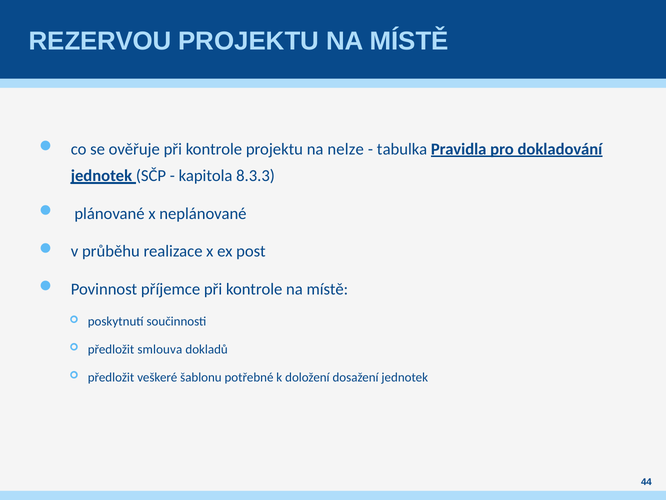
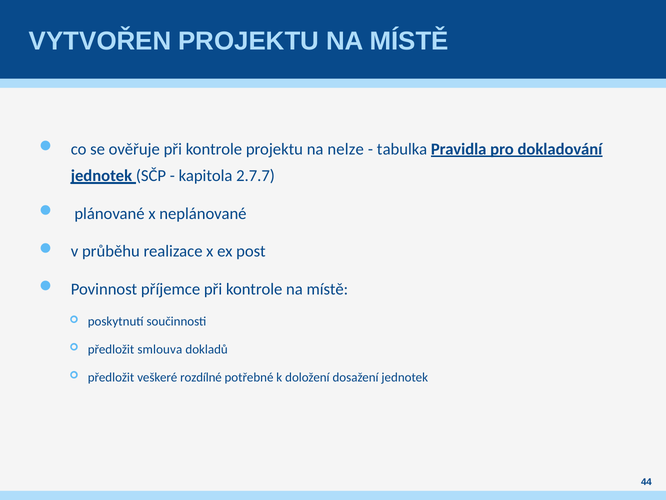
REZERVOU: REZERVOU -> VYTVOŘEN
8.3.3: 8.3.3 -> 2.7.7
šablonu: šablonu -> rozdílné
